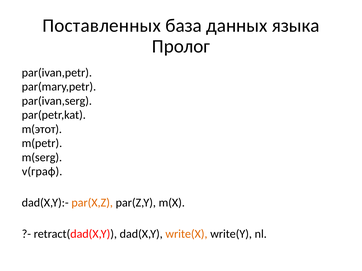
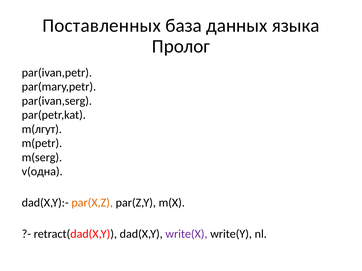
m(этот: m(этот -> m(лгут
v(граф: v(граф -> v(одна
write(X colour: orange -> purple
